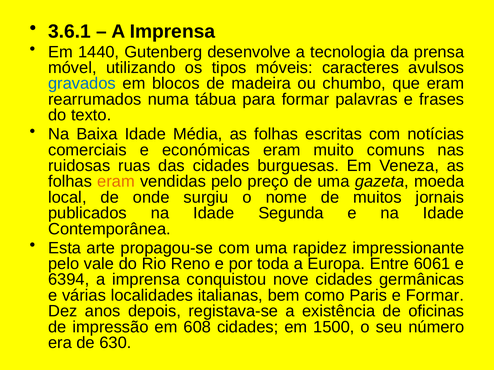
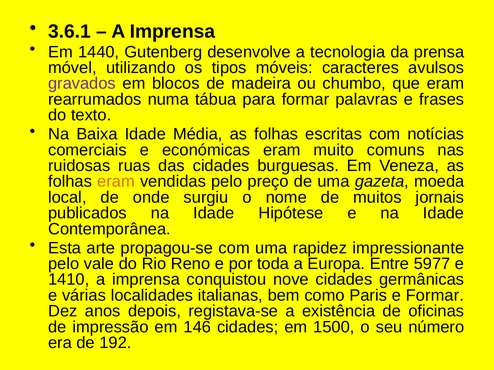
gravados colour: blue -> purple
Segunda: Segunda -> Hipótese
6061: 6061 -> 5977
6394: 6394 -> 1410
608: 608 -> 146
630: 630 -> 192
